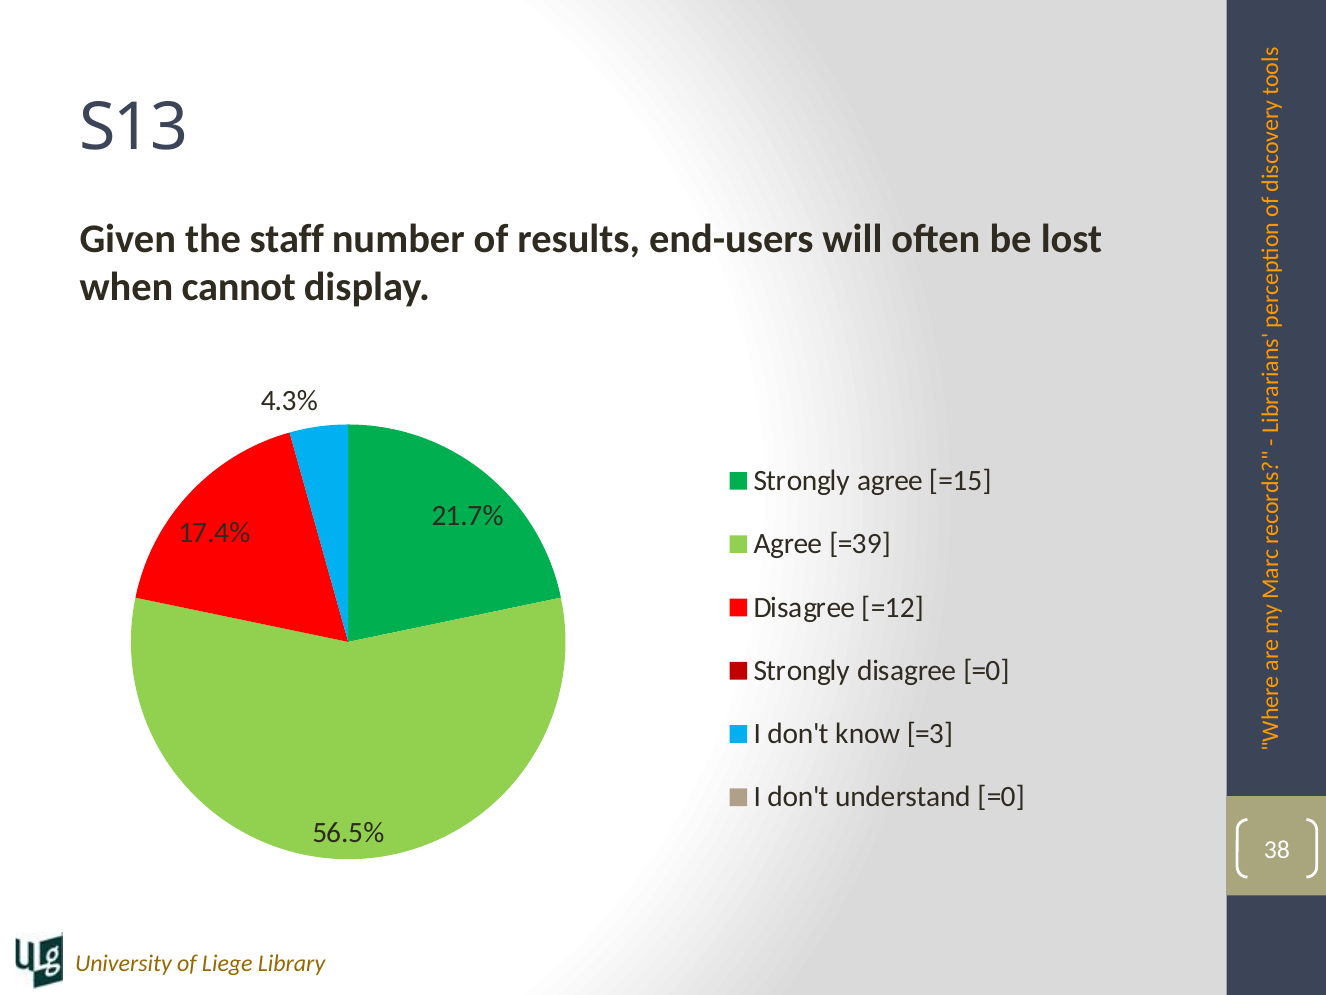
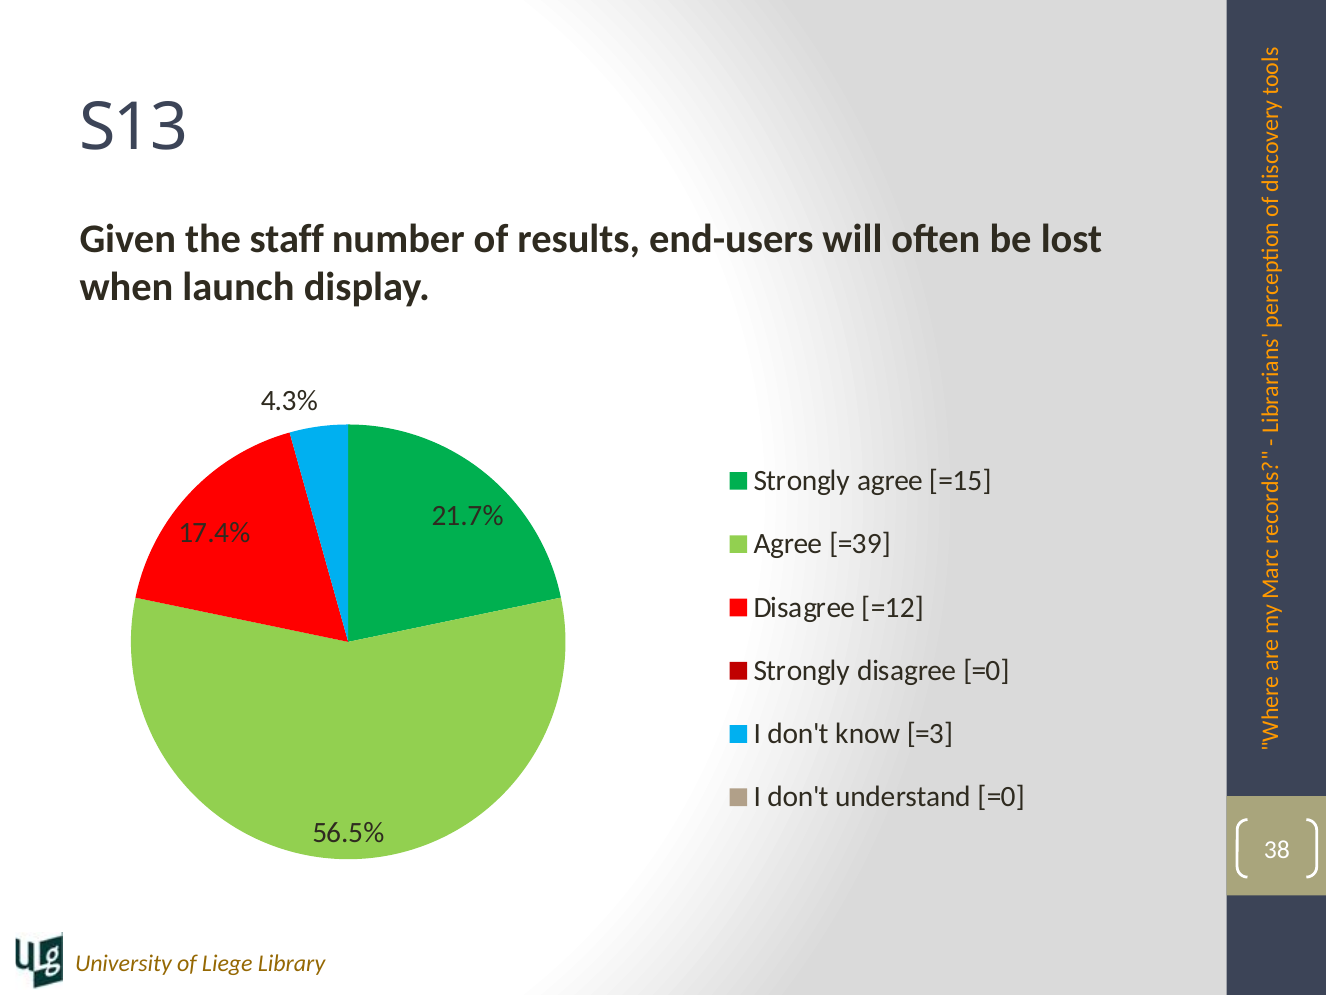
cannot: cannot -> launch
